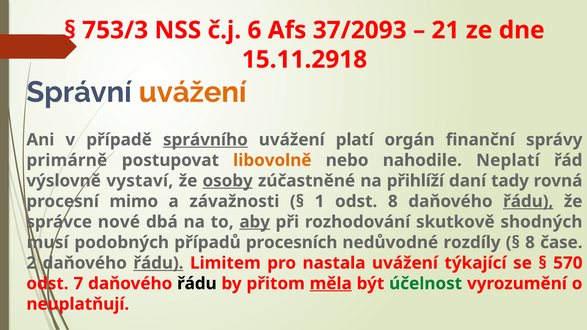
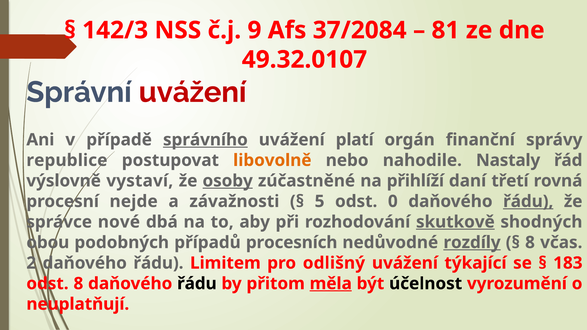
753/3: 753/3 -> 142/3
6: 6 -> 9
37/2093: 37/2093 -> 37/2084
21: 21 -> 81
15.11.2918: 15.11.2918 -> 49.32.0107
uvážení at (193, 92) colour: orange -> red
primárně: primárně -> republice
Neplatí: Neplatí -> Nastaly
tady: tady -> třetí
mimo: mimo -> nejde
1: 1 -> 5
odst 8: 8 -> 0
aby underline: present -> none
skutkově underline: none -> present
musí: musí -> obou
rozdíly underline: none -> present
čase: čase -> včas
řádu at (158, 263) underline: present -> none
nastala: nastala -> odlišný
570: 570 -> 183
odst 7: 7 -> 8
účelnost colour: green -> black
